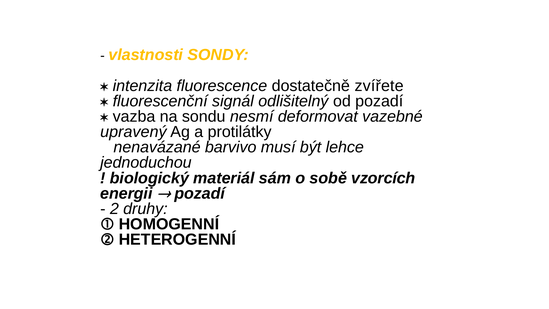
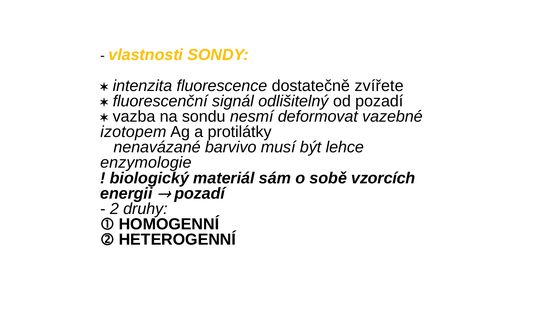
upravený: upravený -> izotopem
jednoduchou: jednoduchou -> enzymologie
